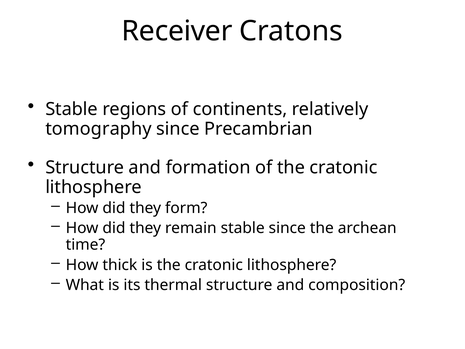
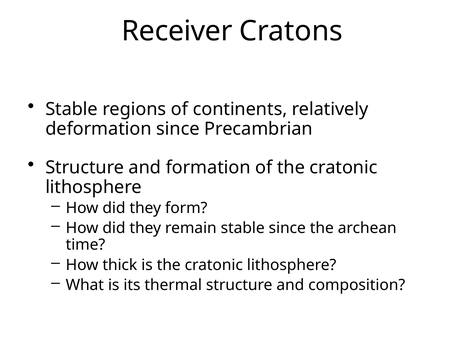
tomography: tomography -> deformation
